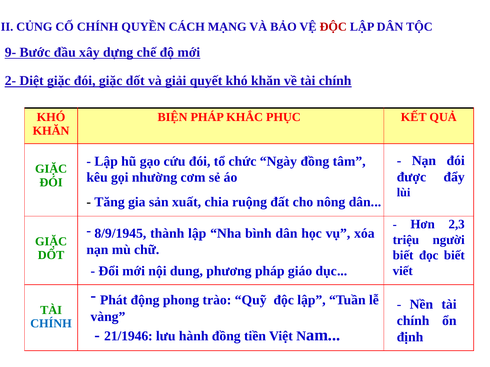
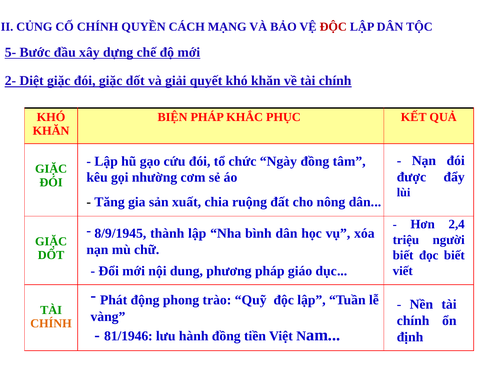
9-: 9- -> 5-
2,3: 2,3 -> 2,4
CHÍNH at (51, 324) colour: blue -> orange
21/1946: 21/1946 -> 81/1946
